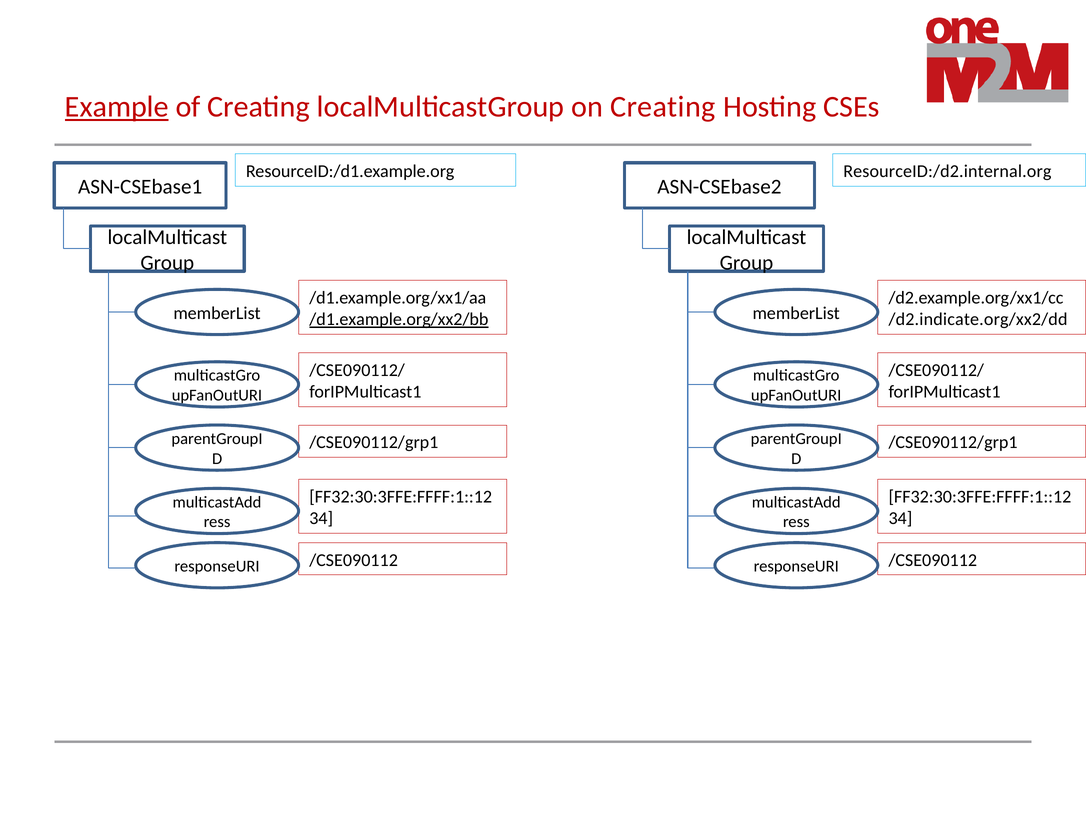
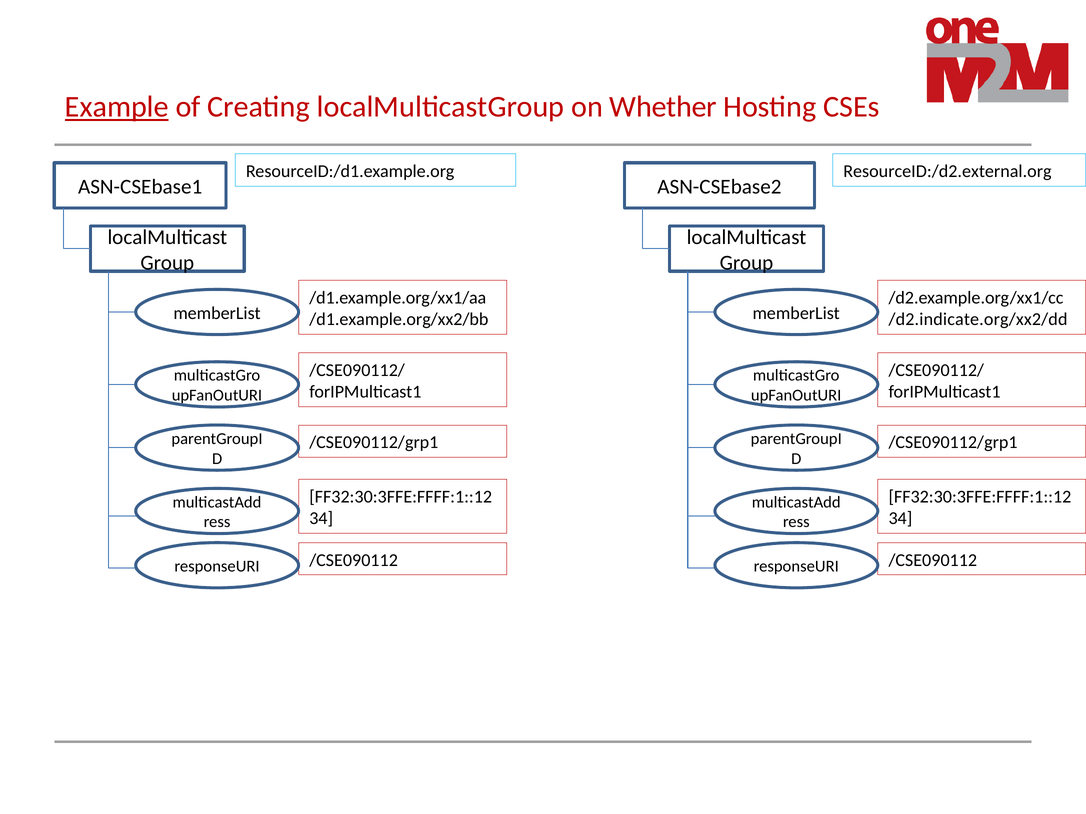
on Creating: Creating -> Whether
ResourceID:/d2.internal.org: ResourceID:/d2.internal.org -> ResourceID:/d2.external.org
/d1.example.org/xx2/bb underline: present -> none
